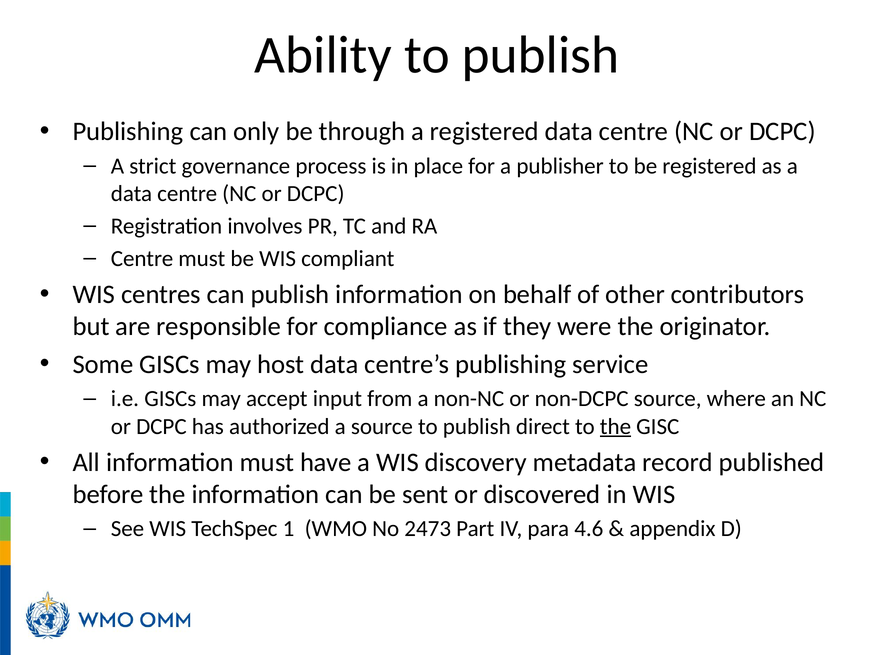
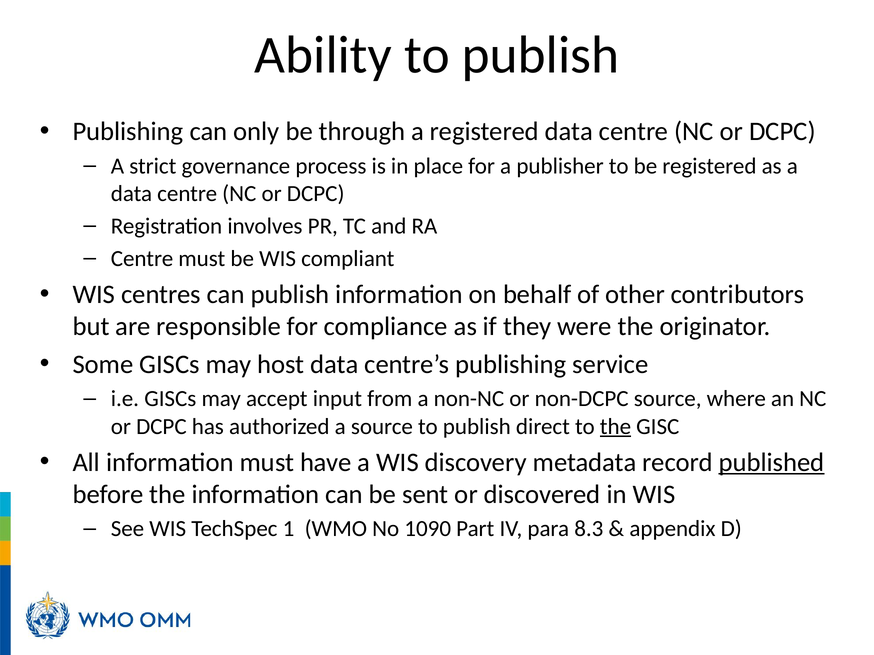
published underline: none -> present
2473: 2473 -> 1090
4.6: 4.6 -> 8.3
